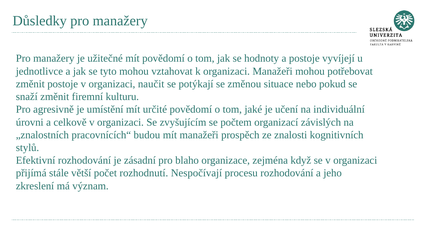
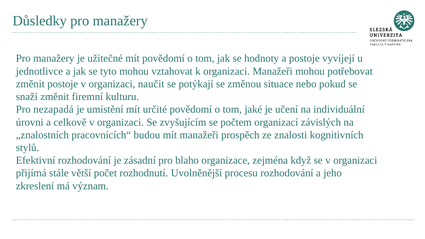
agresivně: agresivně -> nezapadá
Nespočívají: Nespočívají -> Uvolněnější
